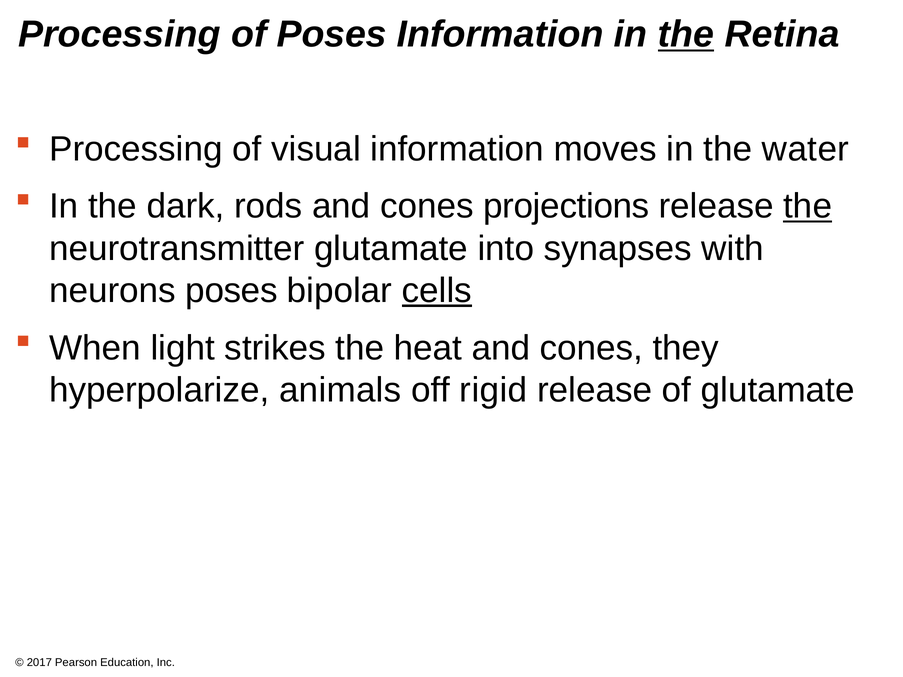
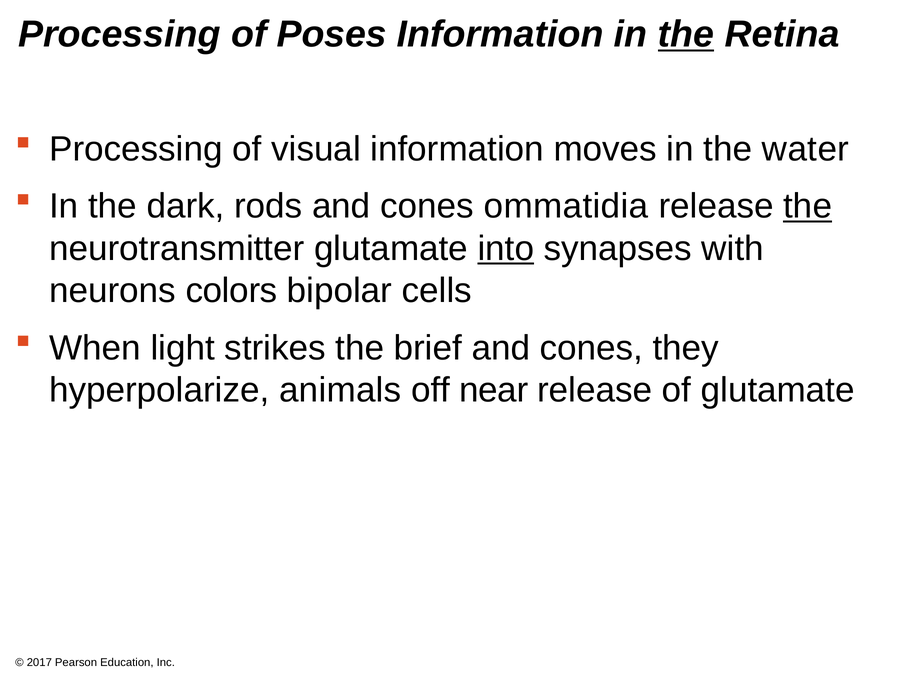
projections: projections -> ommatidia
into underline: none -> present
neurons poses: poses -> colors
cells underline: present -> none
heat: heat -> brief
rigid: rigid -> near
